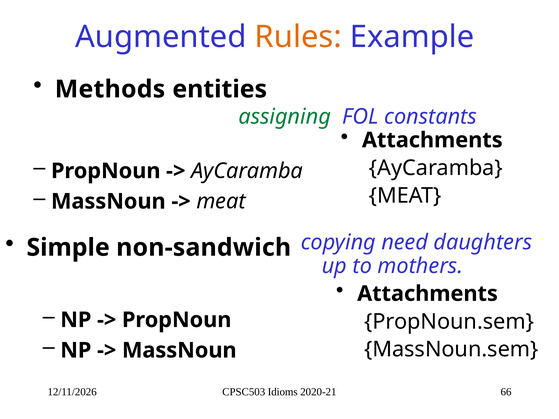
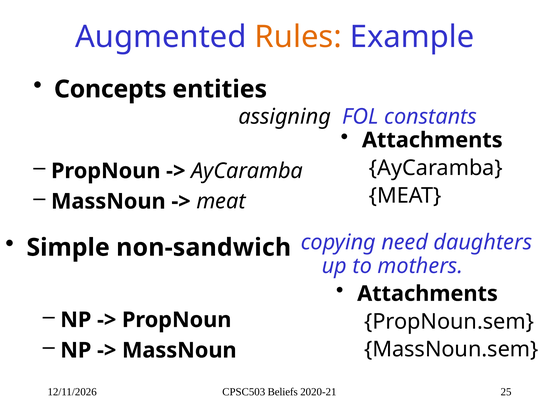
Methods: Methods -> Concepts
assigning colour: green -> black
Idioms: Idioms -> Beliefs
66: 66 -> 25
